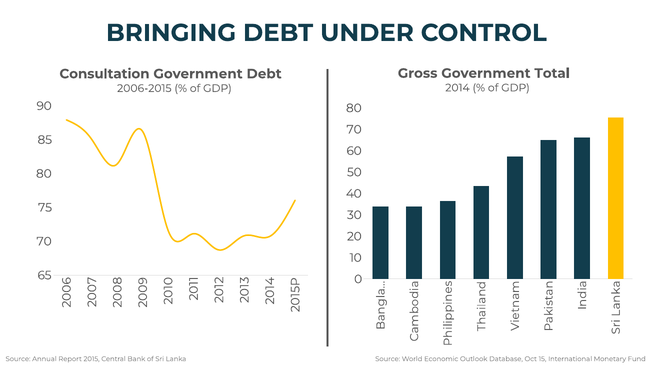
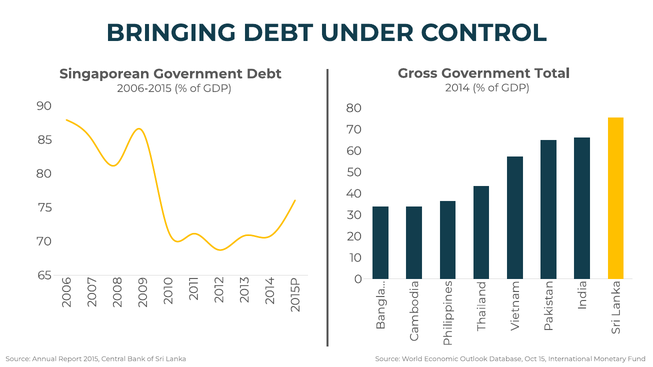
Consultation: Consultation -> Singaporean
